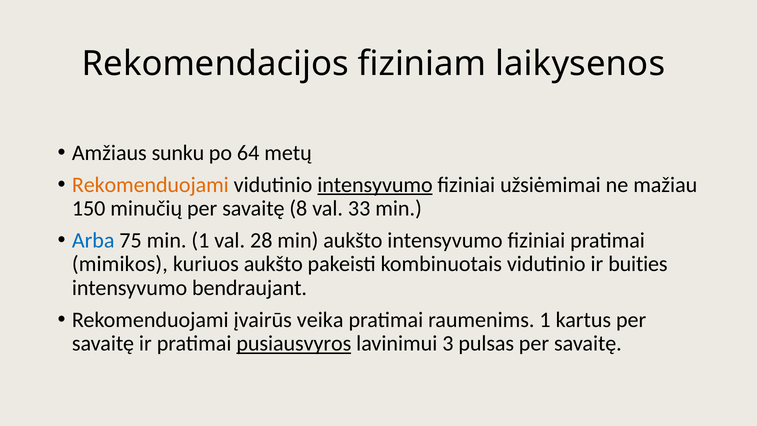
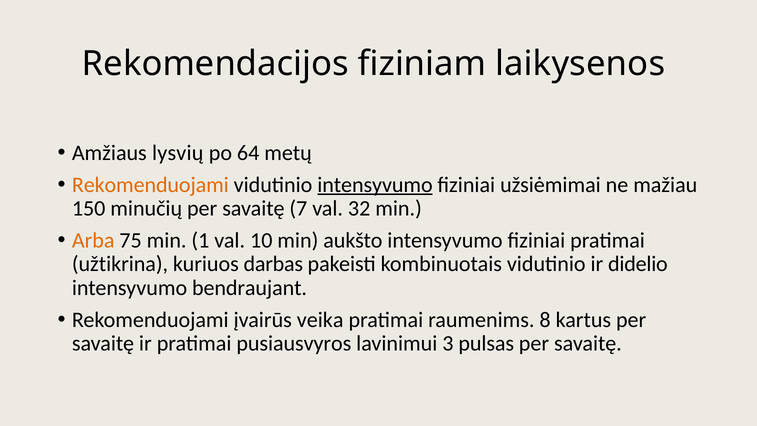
sunku: sunku -> lysvių
8: 8 -> 7
33: 33 -> 32
Arba colour: blue -> orange
28: 28 -> 10
mimikos: mimikos -> užtikrina
kuriuos aukšto: aukšto -> darbas
buities: buities -> didelio
raumenims 1: 1 -> 8
pusiausvyros underline: present -> none
